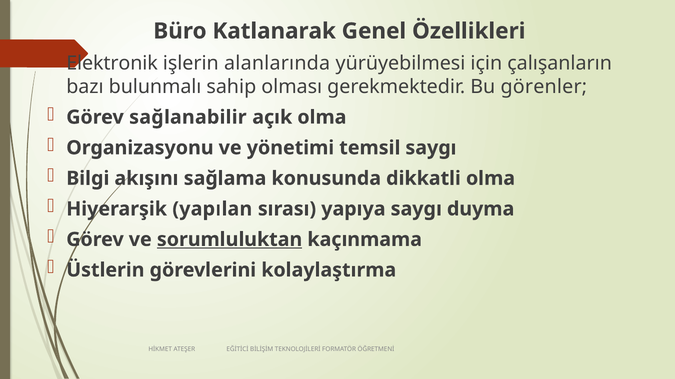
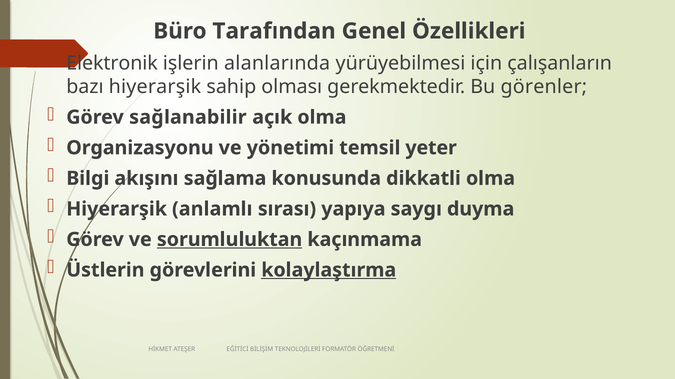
Katlanarak: Katlanarak -> Tarafından
bazı bulunmalı: bulunmalı -> hiyerarşik
temsil saygı: saygı -> yeter
yapılan: yapılan -> anlamlı
kolaylaştırma underline: none -> present
